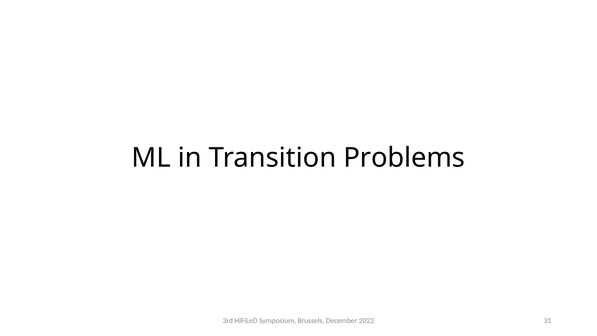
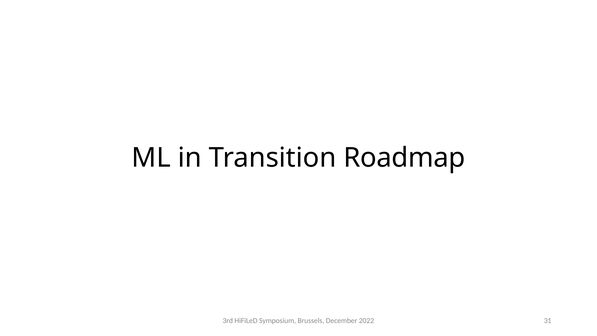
Problems: Problems -> Roadmap
